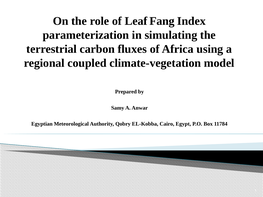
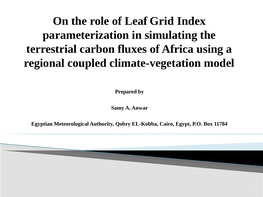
Fang: Fang -> Grid
